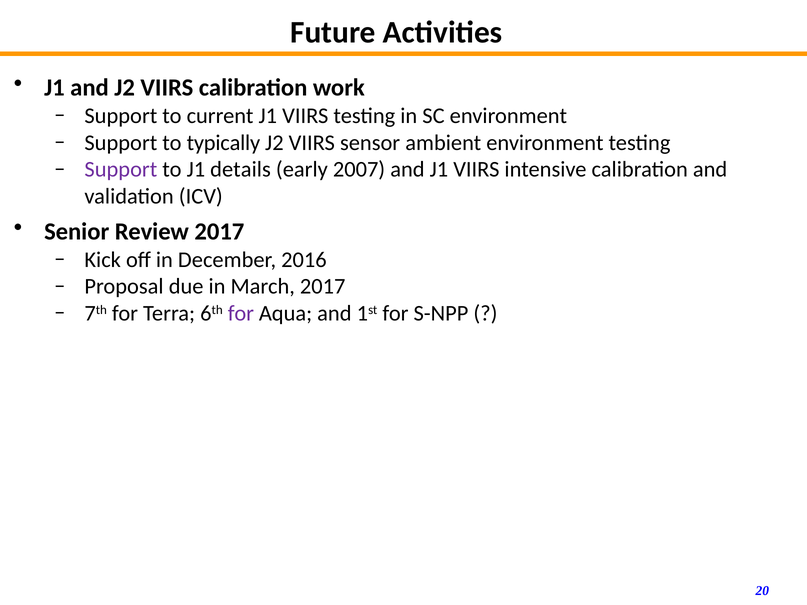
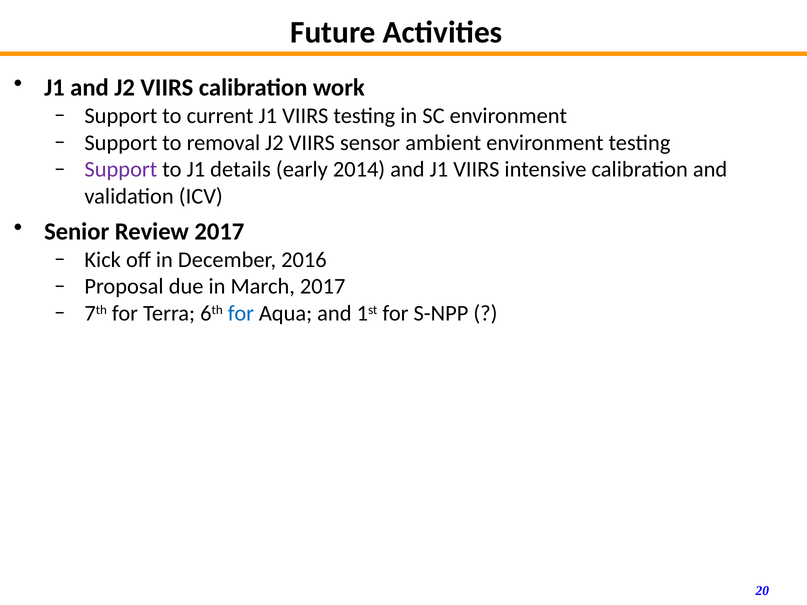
typically: typically -> removal
2007: 2007 -> 2014
for at (241, 314) colour: purple -> blue
